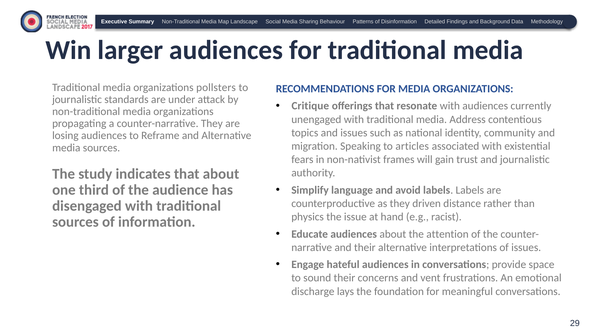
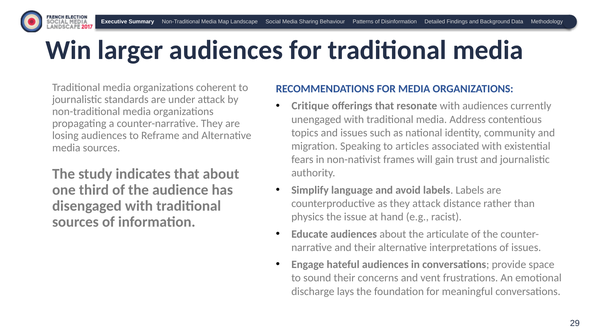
pollsters: pollsters -> coherent
they driven: driven -> attack
attention: attention -> articulate
